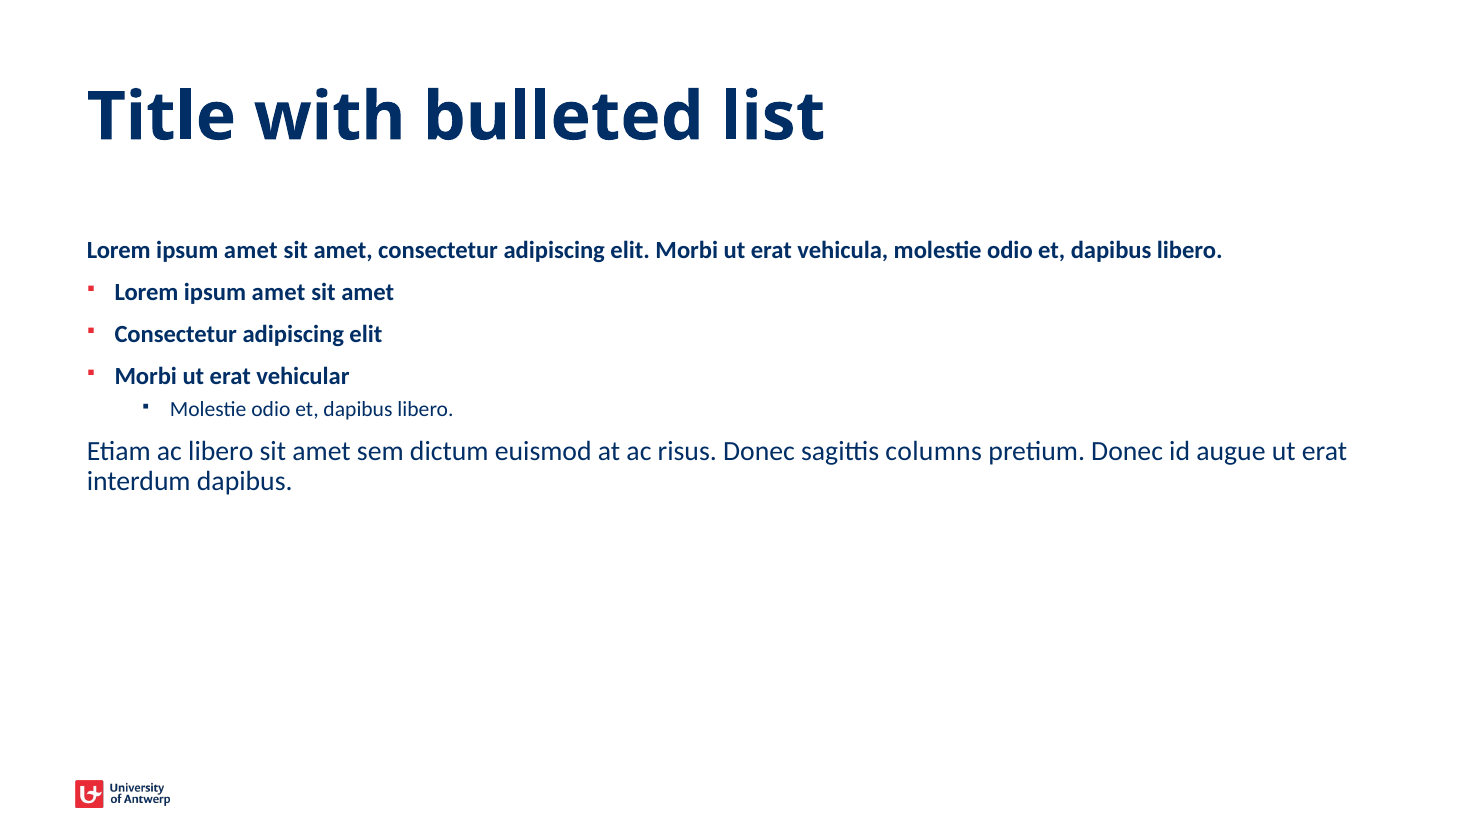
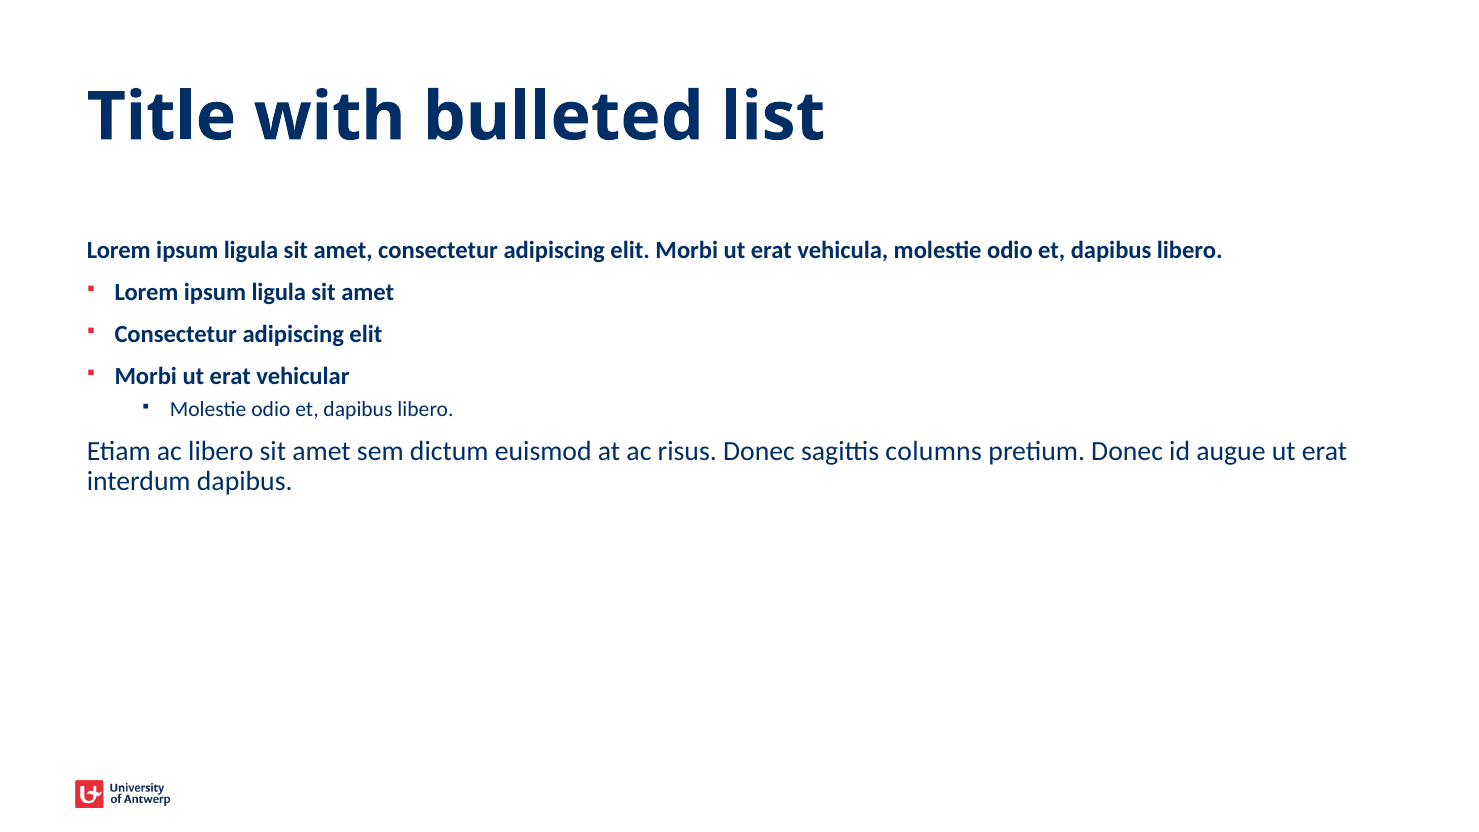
amet at (251, 251): amet -> ligula
amet at (279, 293): amet -> ligula
